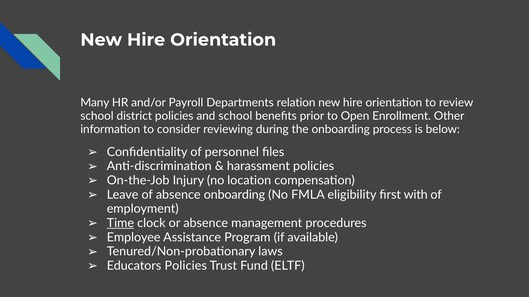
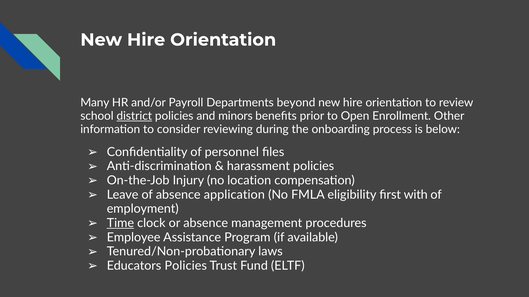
relation: relation -> beyond
district underline: none -> present
and school: school -> minors
absence onboarding: onboarding -> application
